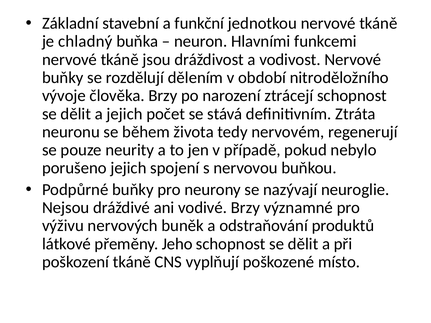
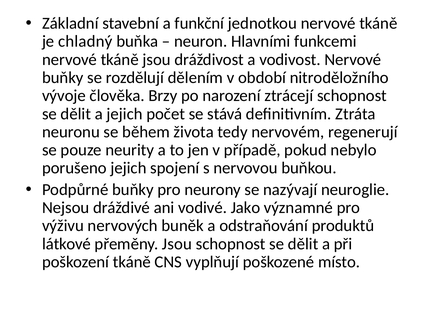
vodivé Brzy: Brzy -> Jako
přeměny Jeho: Jeho -> Jsou
